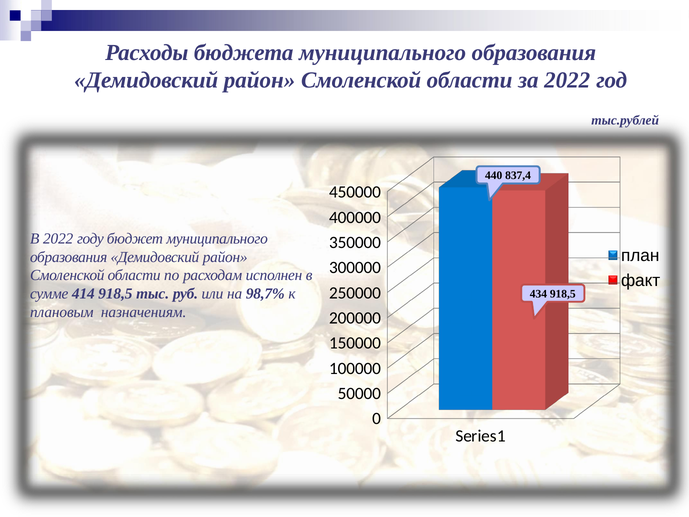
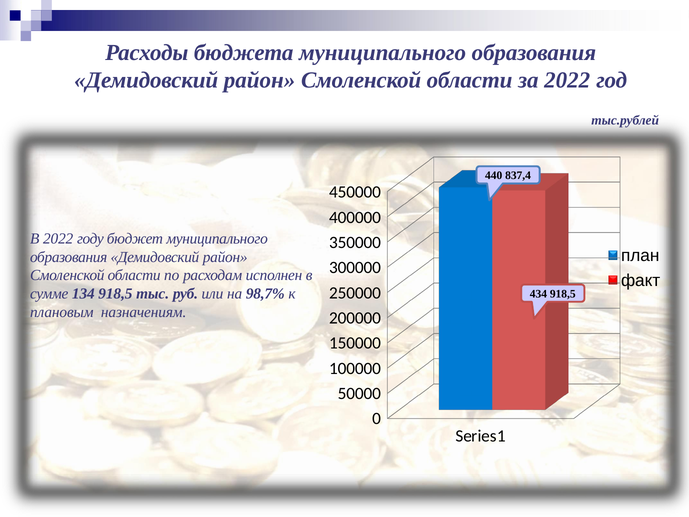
414: 414 -> 134
